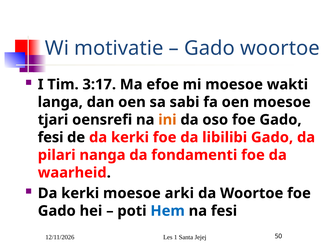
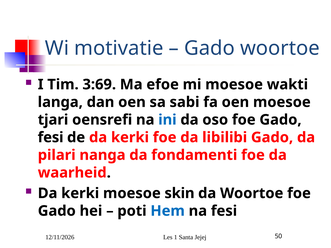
3:17: 3:17 -> 3:69
ini colour: orange -> blue
arki: arki -> skin
